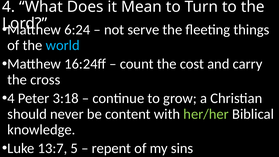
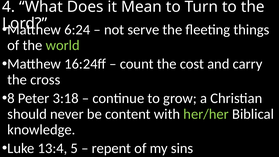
world colour: light blue -> light green
4 at (11, 98): 4 -> 8
13:7: 13:7 -> 13:4
